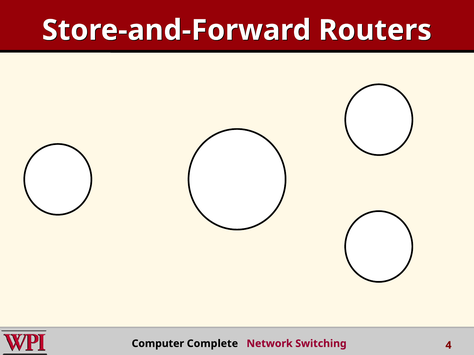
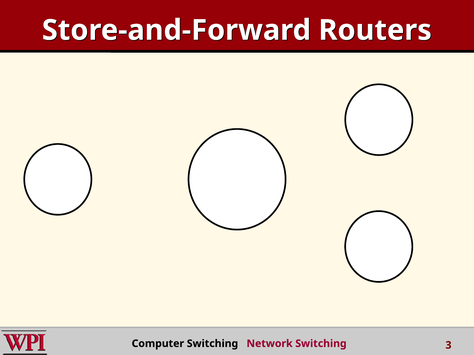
Computer Complete: Complete -> Switching
4: 4 -> 3
